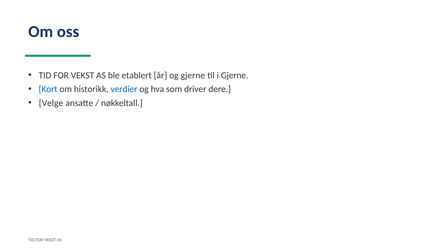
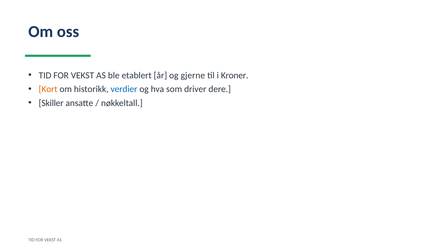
i Gjerne: Gjerne -> Kroner
Kort colour: blue -> orange
Velge: Velge -> Skiller
